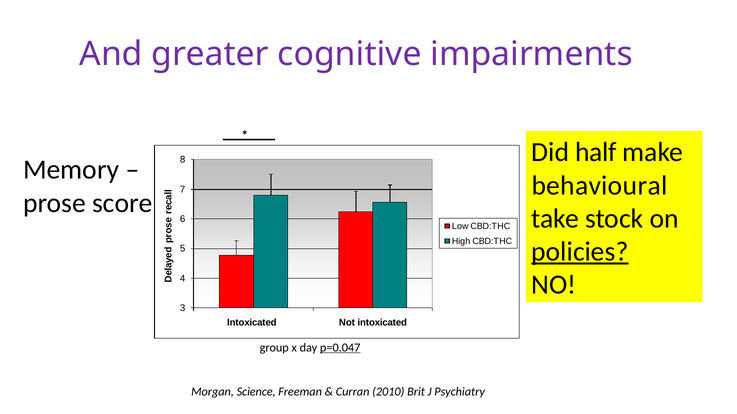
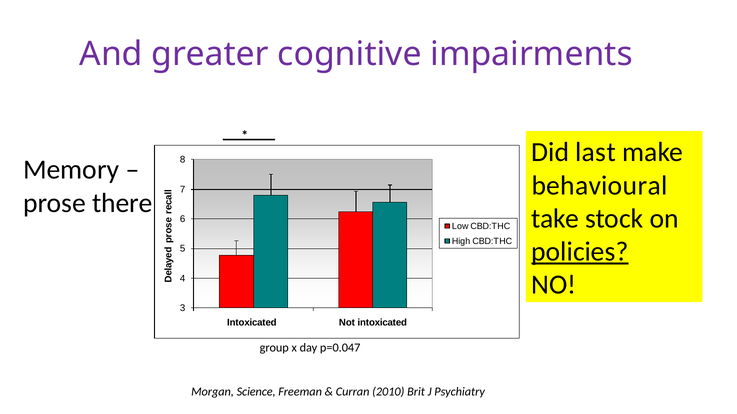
half: half -> last
score: score -> there
p=0.047 underline: present -> none
